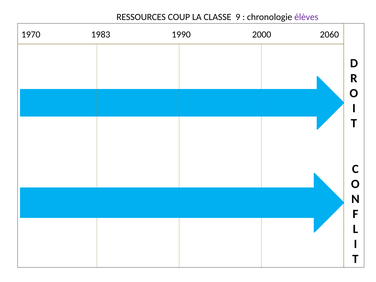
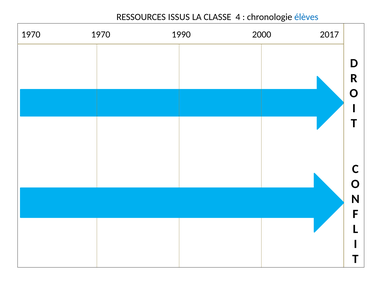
COUP: COUP -> ISSUS
9: 9 -> 4
élèves colour: purple -> blue
1970 1983: 1983 -> 1970
2060: 2060 -> 2017
